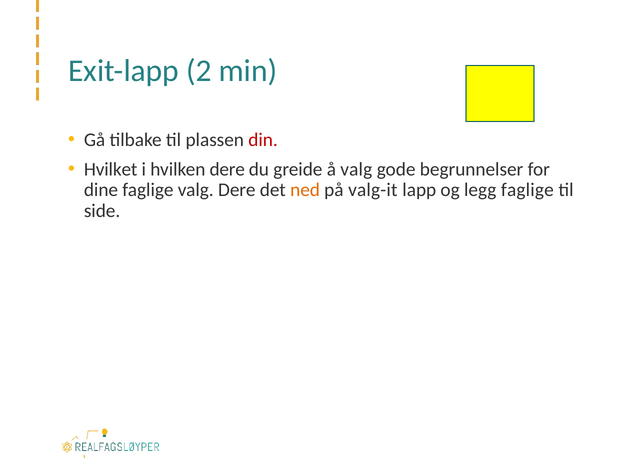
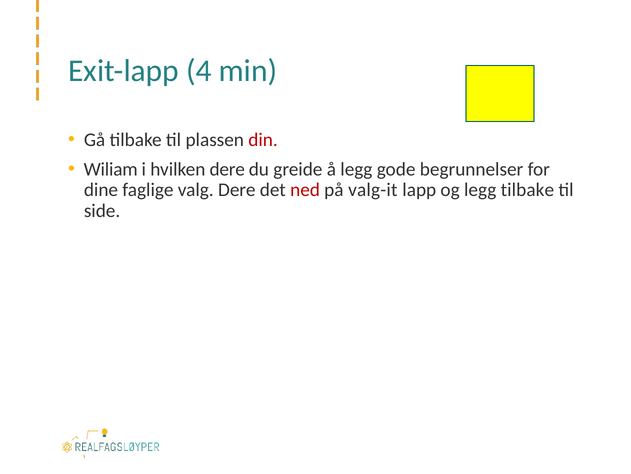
2: 2 -> 4
Hvilket: Hvilket -> Wiliam
å valg: valg -> legg
ned colour: orange -> red
legg faglige: faglige -> tilbake
